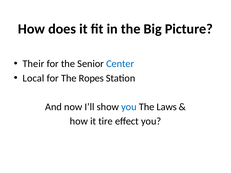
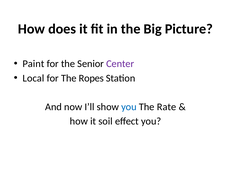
Their: Their -> Paint
Center colour: blue -> purple
Laws: Laws -> Rate
tire: tire -> soil
